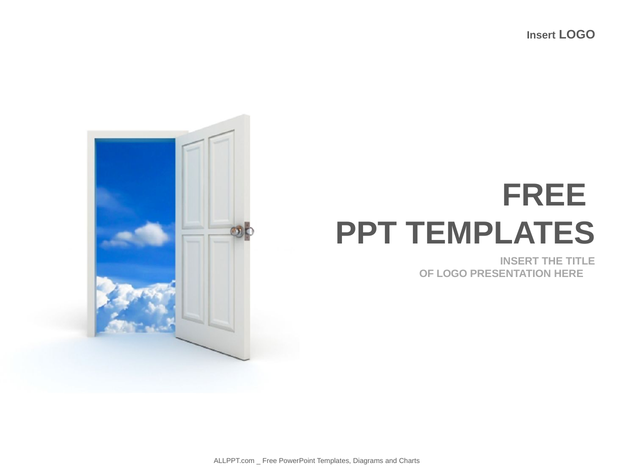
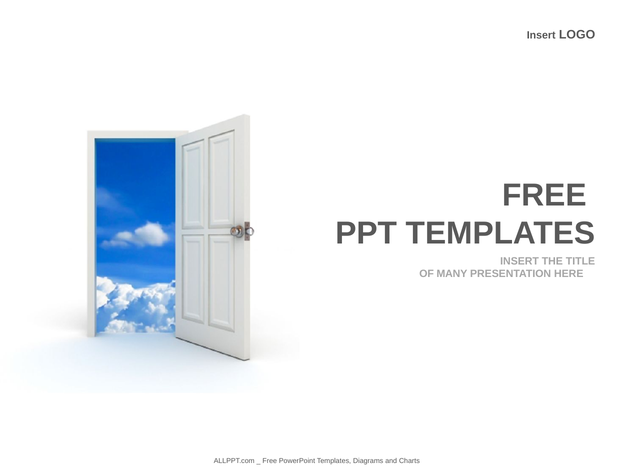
OF LOGO: LOGO -> MANY
